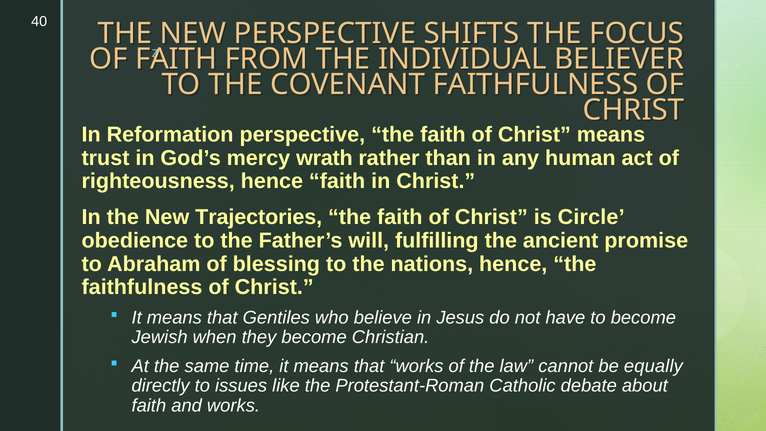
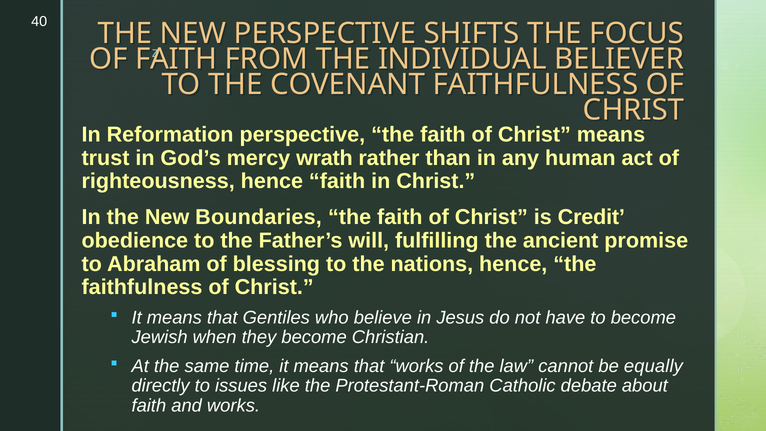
Trajectories: Trajectories -> Boundaries
Circle: Circle -> Credit
